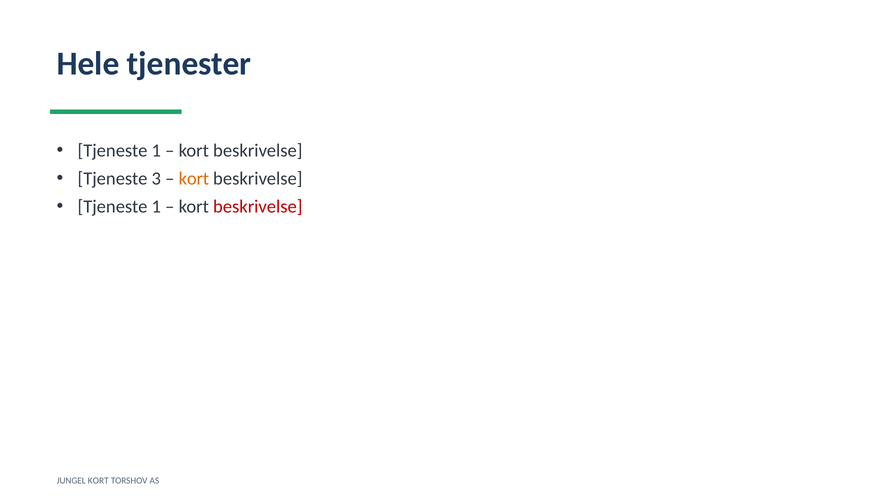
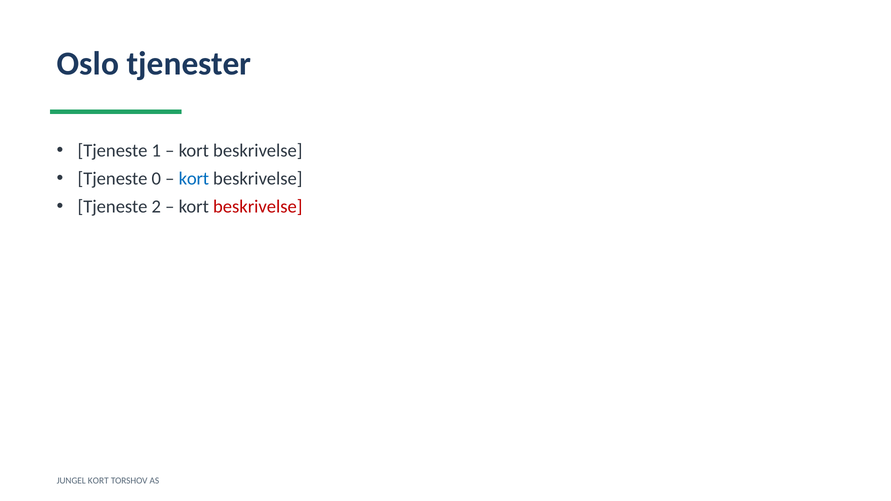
Hele: Hele -> Oslo
3: 3 -> 0
kort at (194, 179) colour: orange -> blue
1 at (156, 207): 1 -> 2
